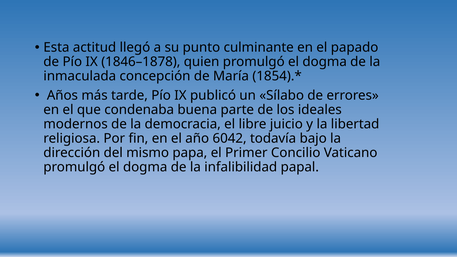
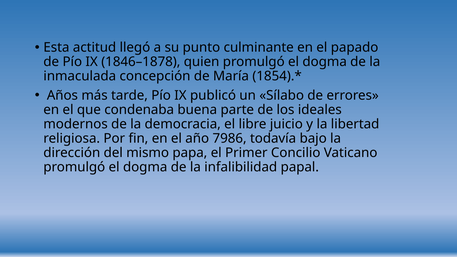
6042: 6042 -> 7986
